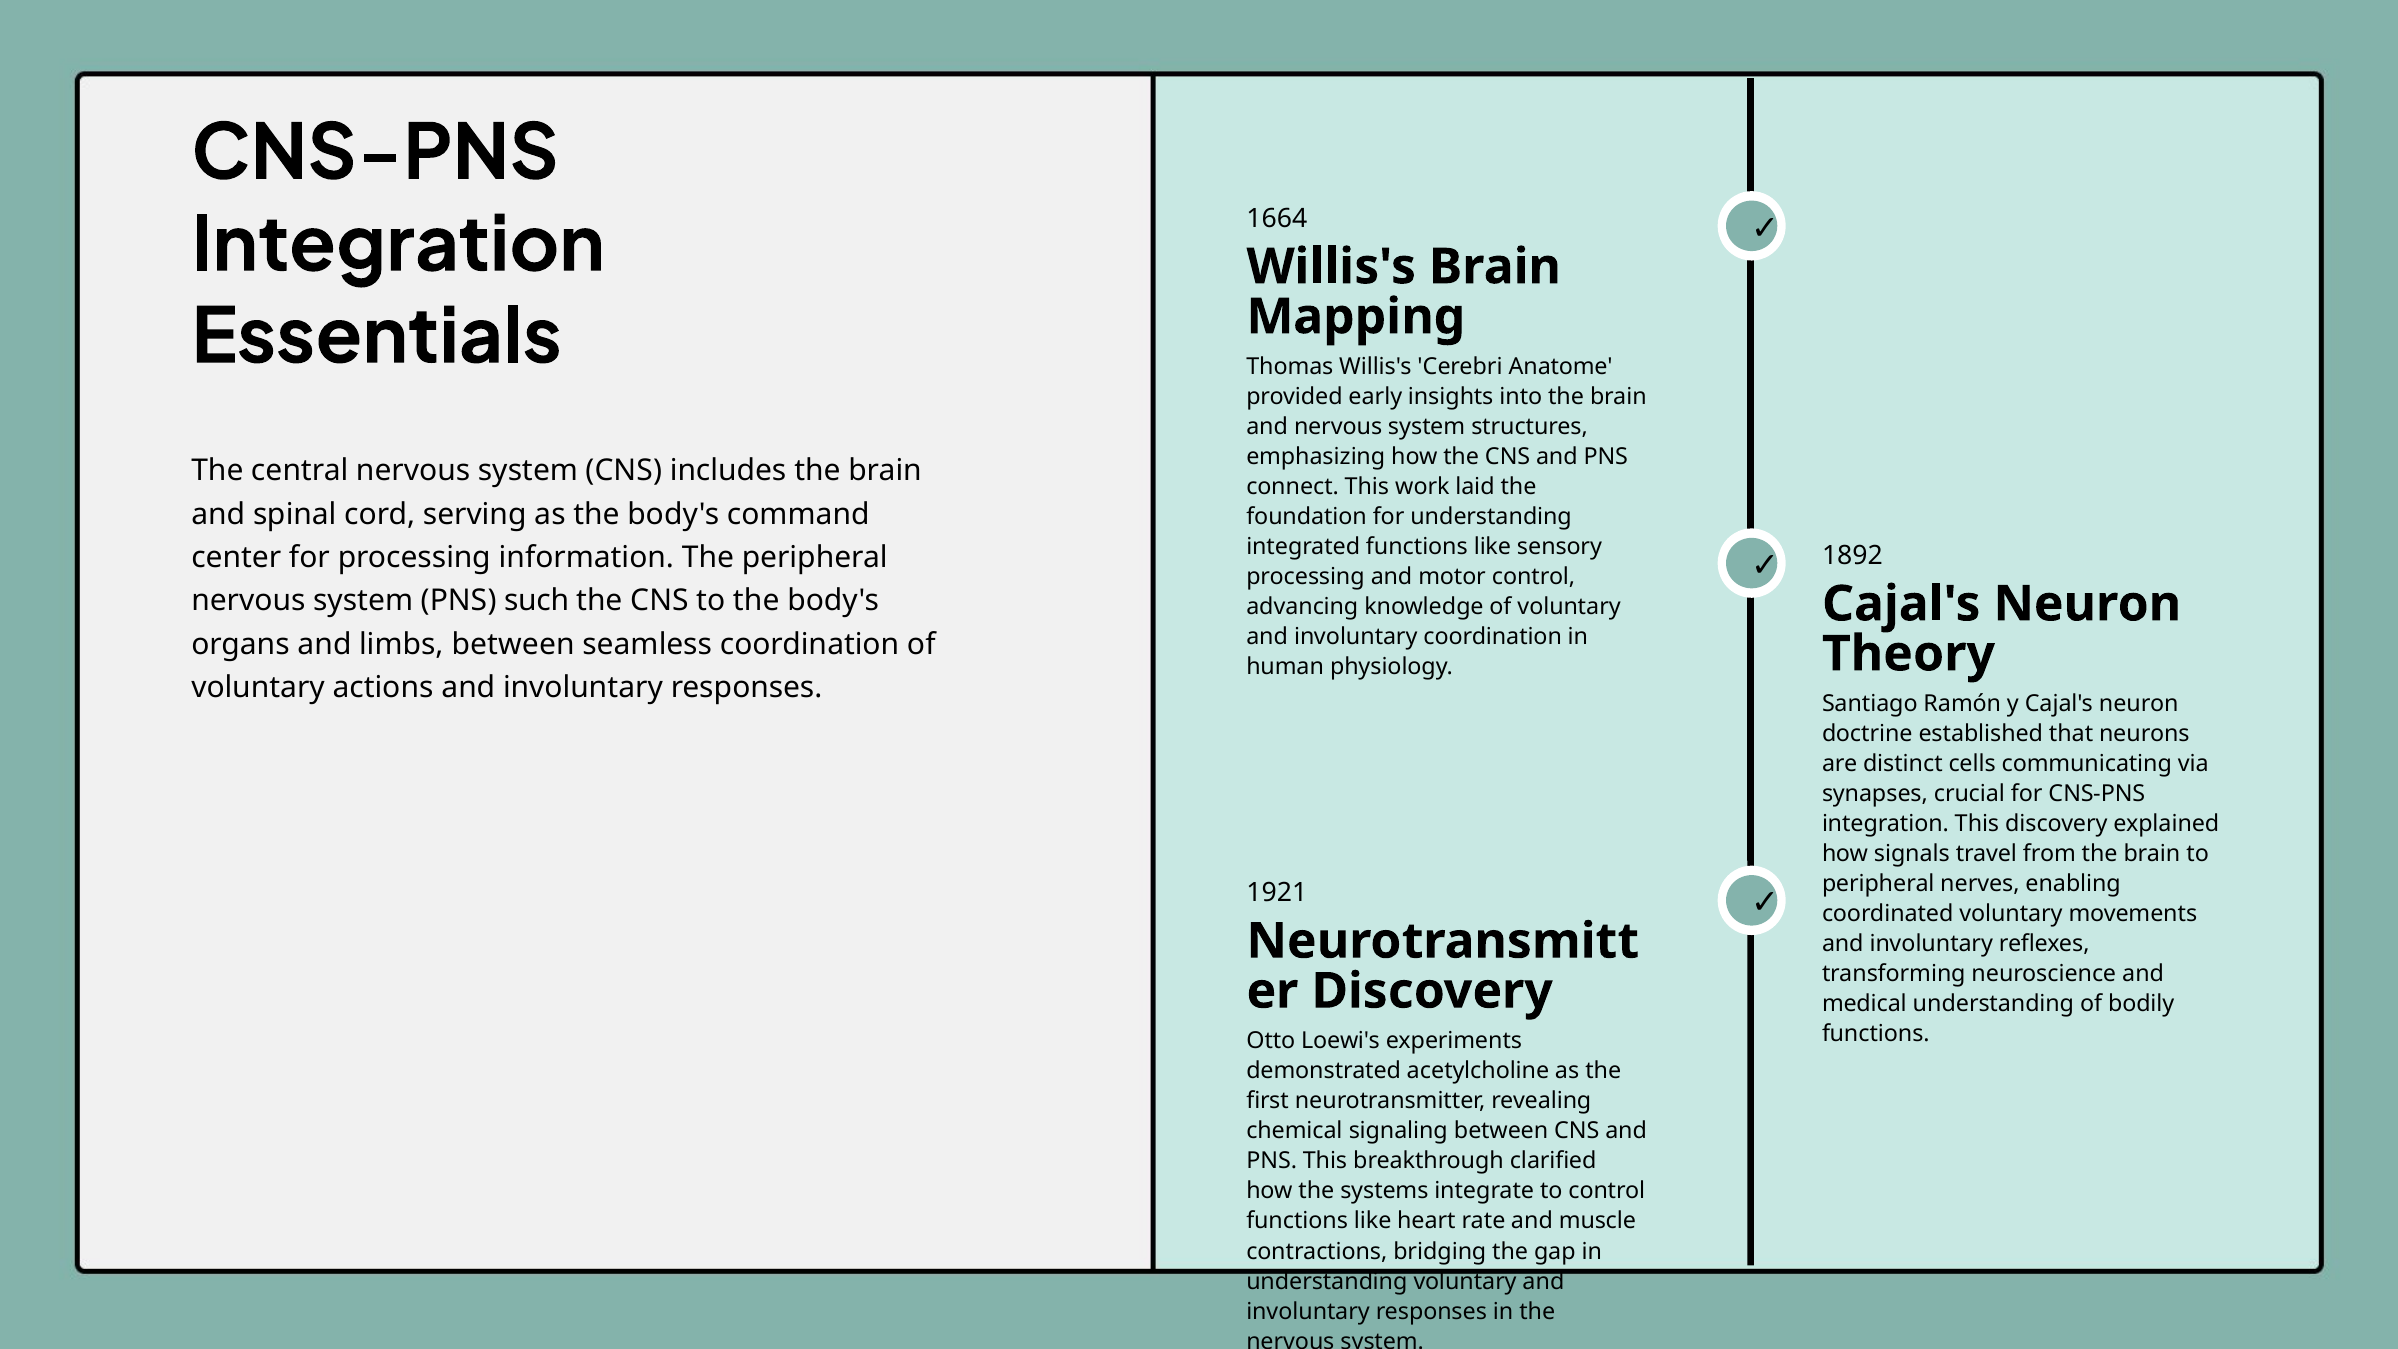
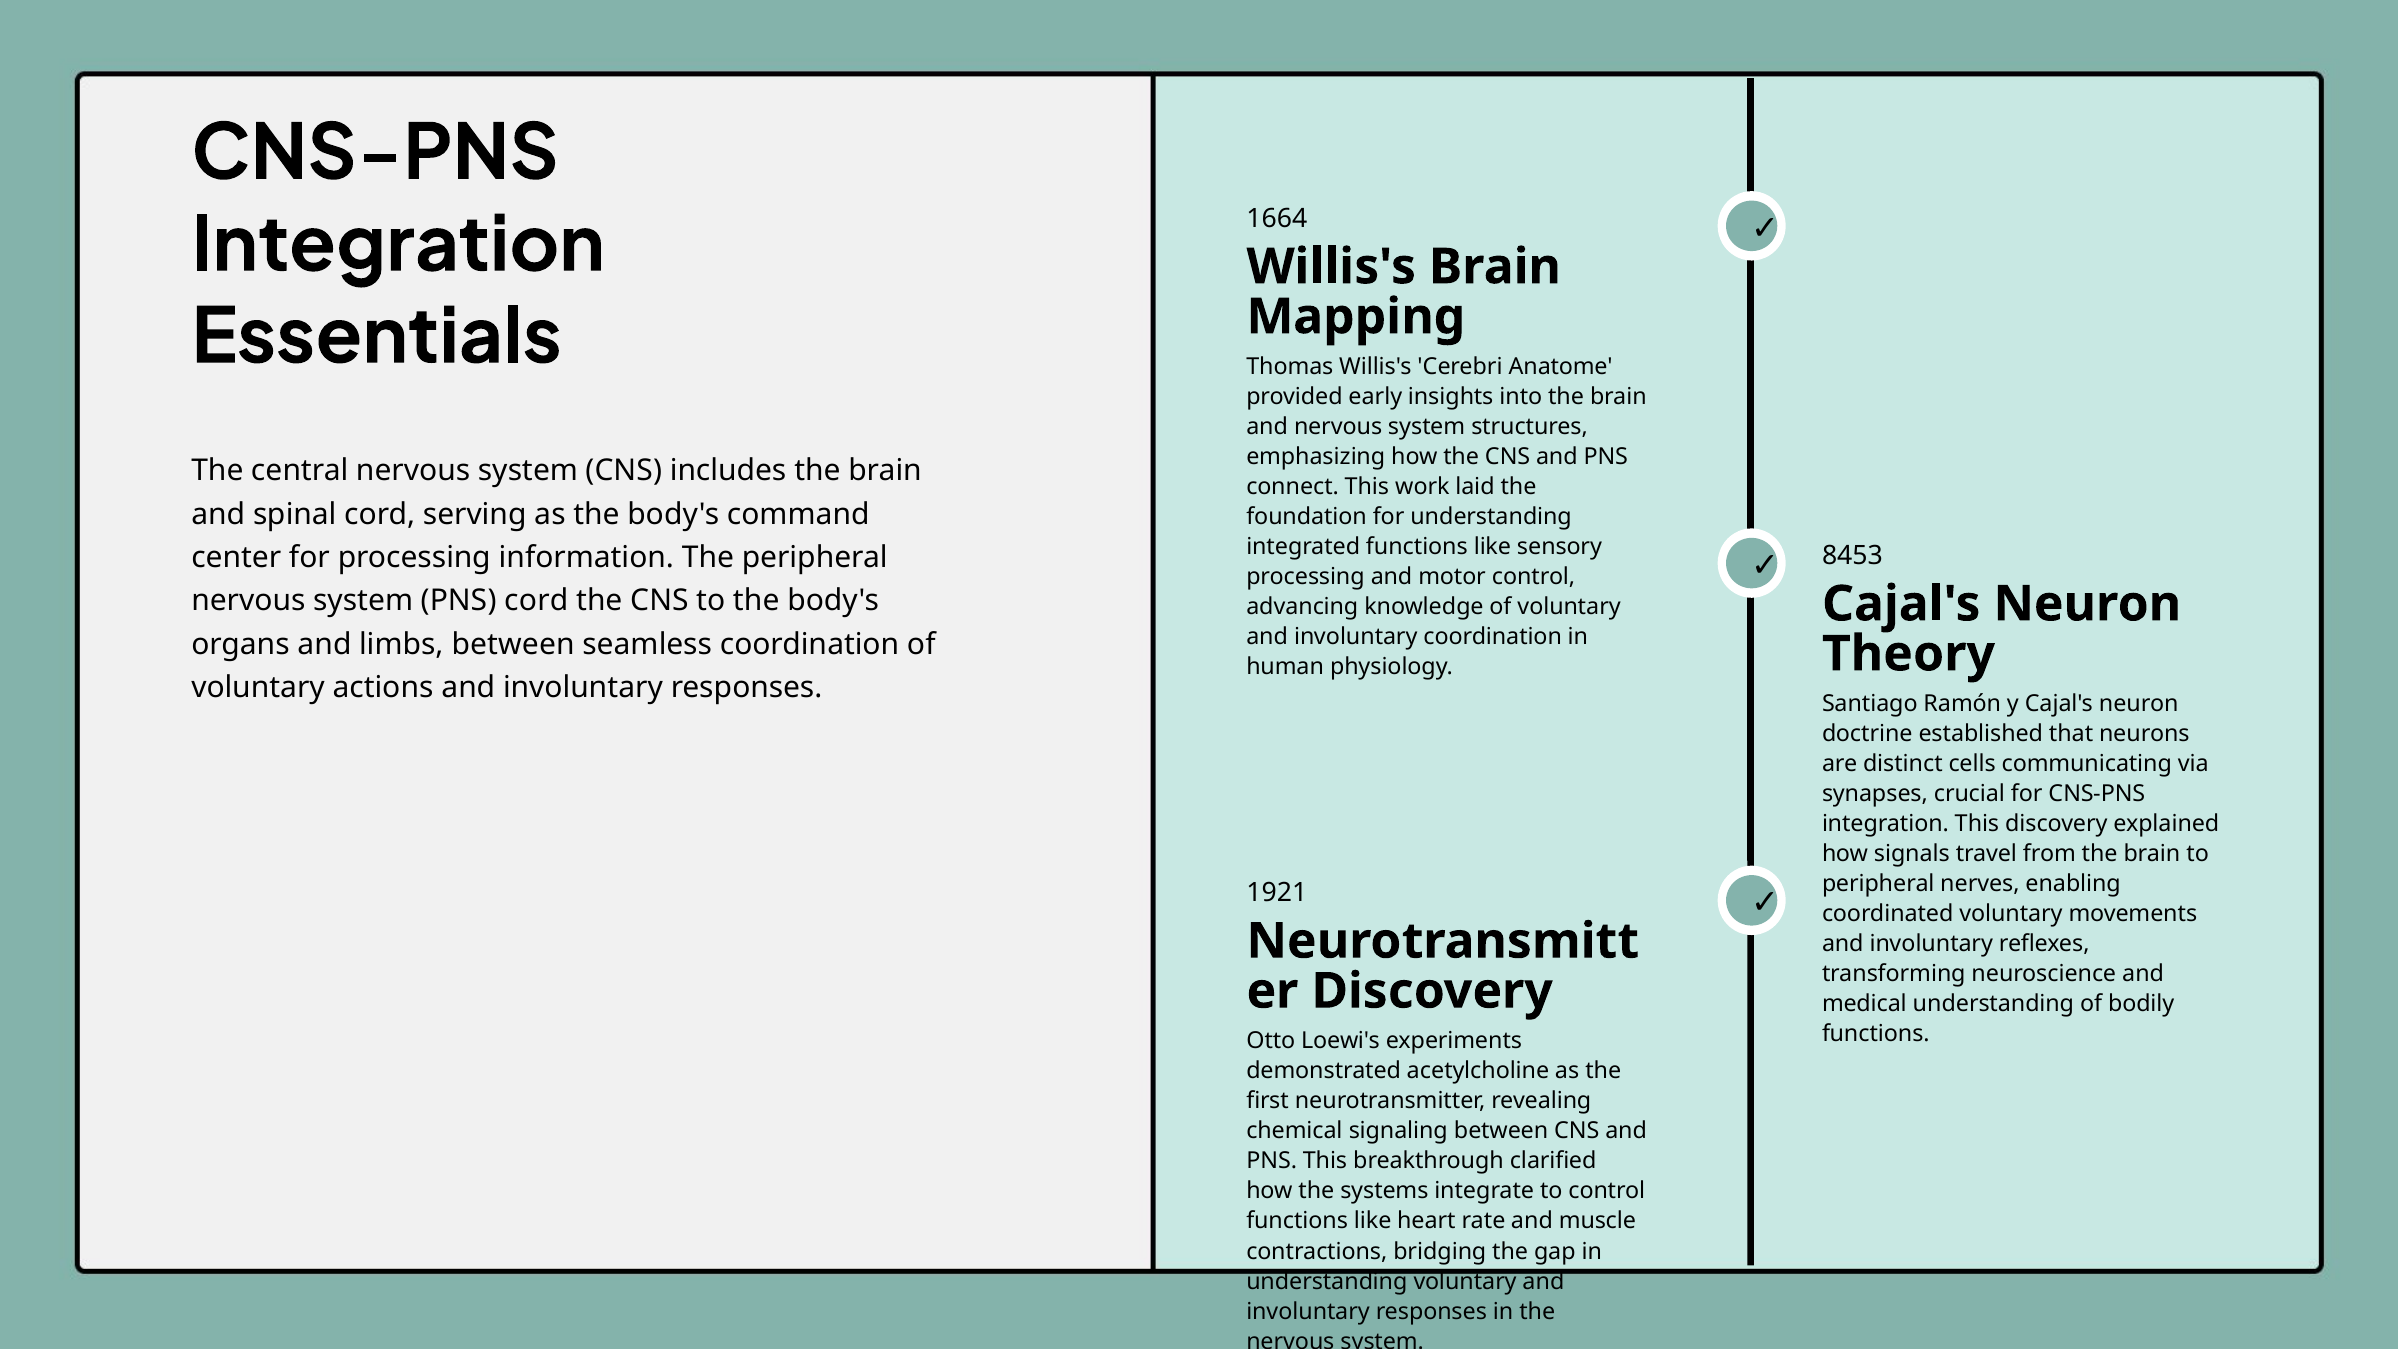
1892: 1892 -> 8453
PNS such: such -> cord
